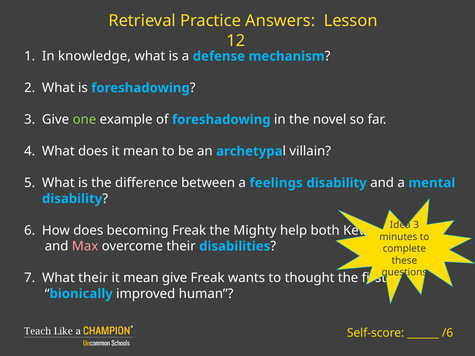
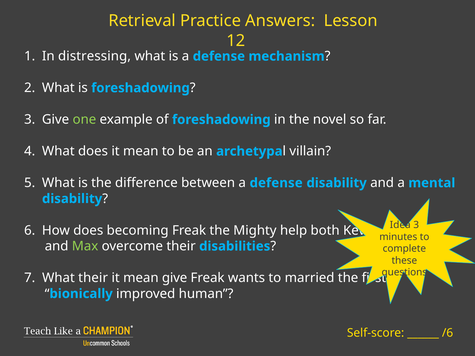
knowledge: knowledge -> distressing
between a feelings: feelings -> defense
Max colour: pink -> light green
thought: thought -> married
